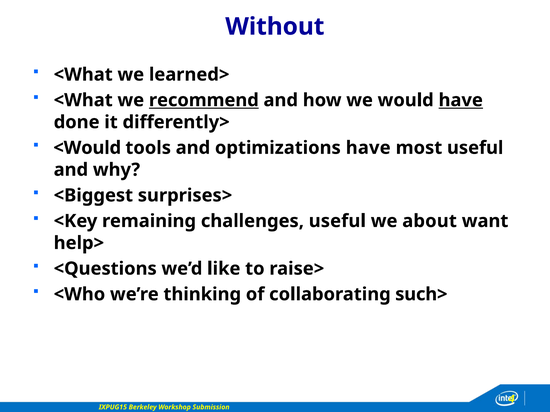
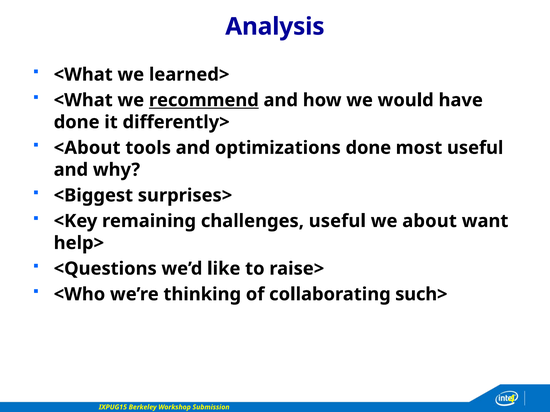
Without: Without -> Analysis
have at (461, 100) underline: present -> none
<Would: <Would -> <About
optimizations have: have -> done
